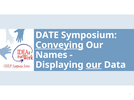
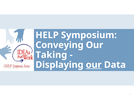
DATE: DATE -> HELP
Conveying underline: present -> none
Names: Names -> Taking
